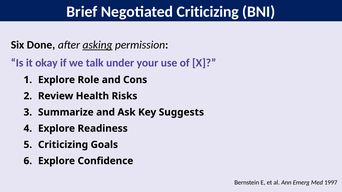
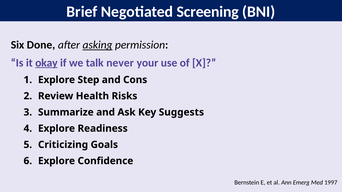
Negotiated Criticizing: Criticizing -> Screening
okay underline: none -> present
under: under -> never
Role: Role -> Step
